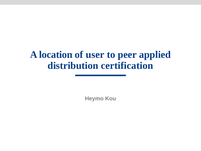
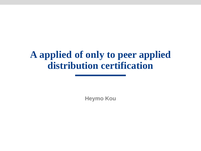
A location: location -> applied
user: user -> only
